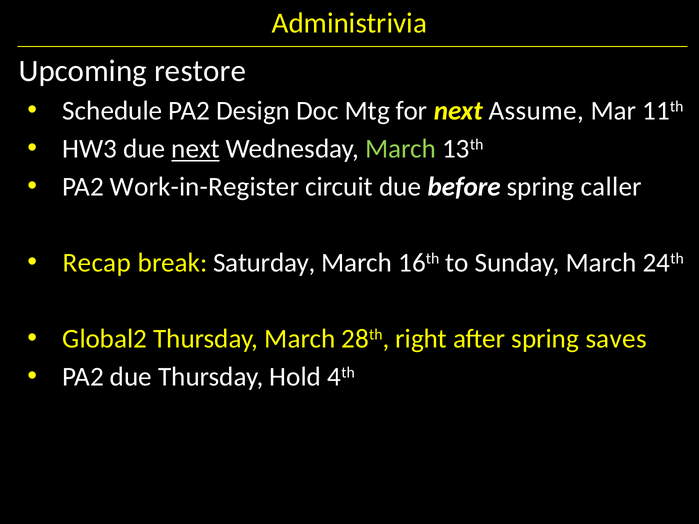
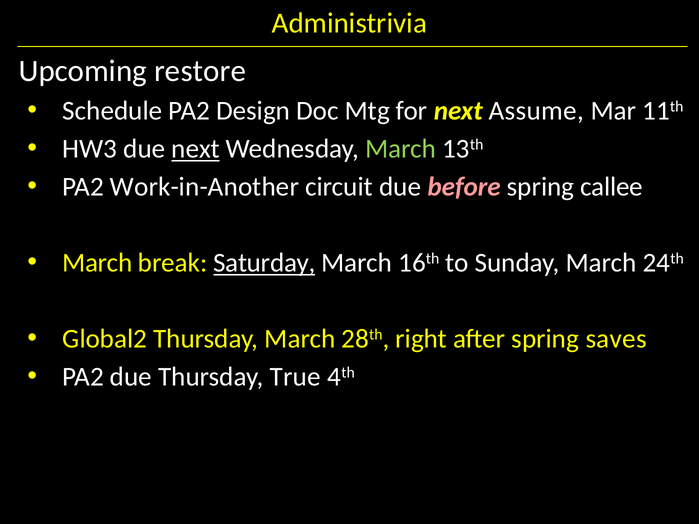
Work-in-Register: Work-in-Register -> Work-in-Another
before colour: white -> pink
caller: caller -> callee
Recap at (97, 263): Recap -> March
Saturday underline: none -> present
Hold: Hold -> True
